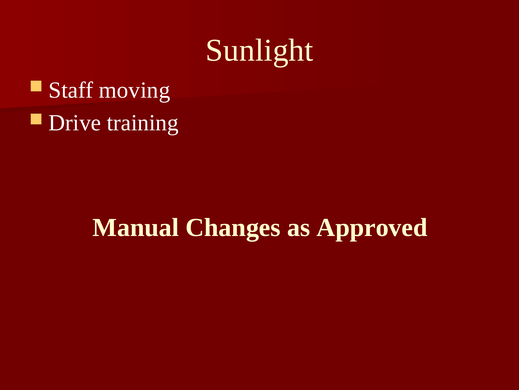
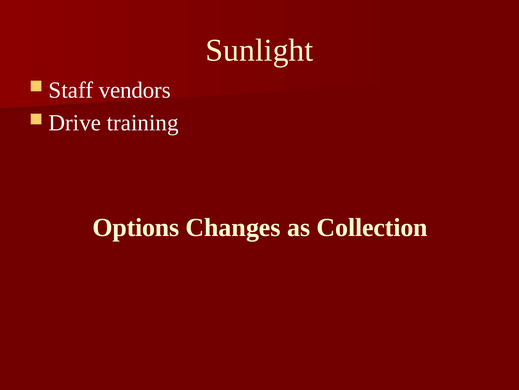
moving: moving -> vendors
Manual: Manual -> Options
Approved: Approved -> Collection
